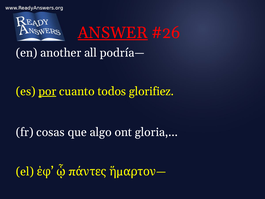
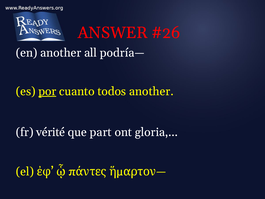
ANSWER underline: present -> none
todos glorifiez: glorifiez -> another
cosas: cosas -> vérité
algo: algo -> part
